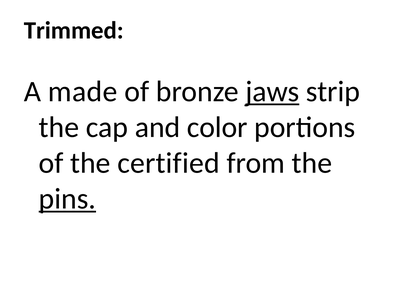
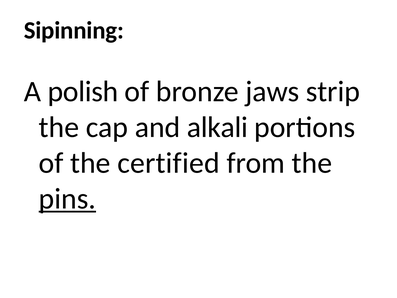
Trimmed: Trimmed -> Sipinning
made: made -> polish
jaws underline: present -> none
color: color -> alkali
